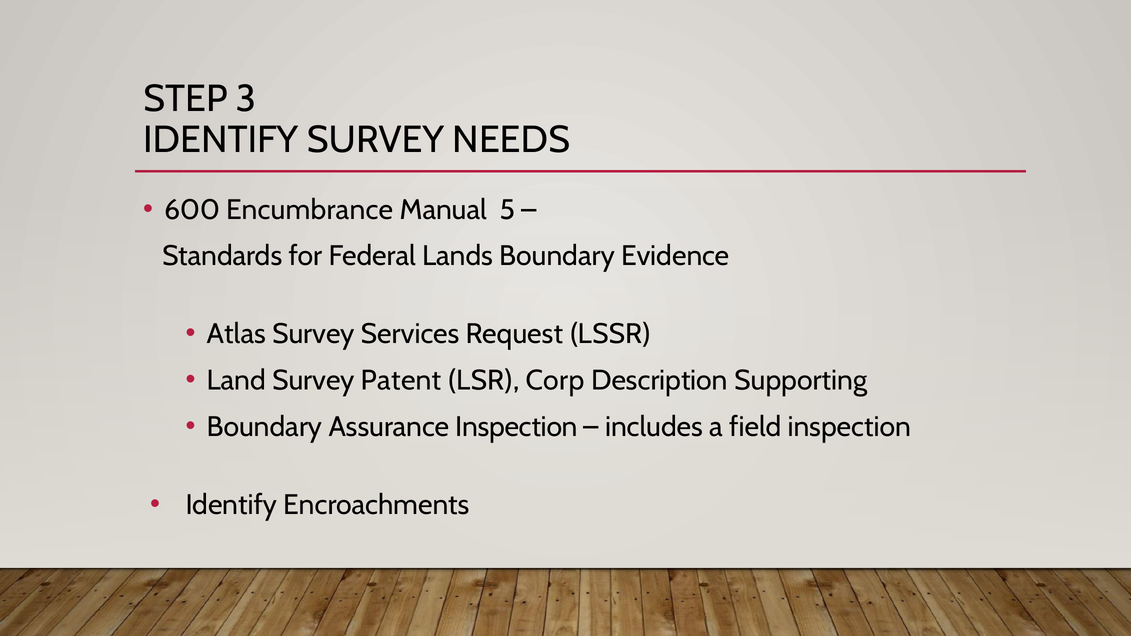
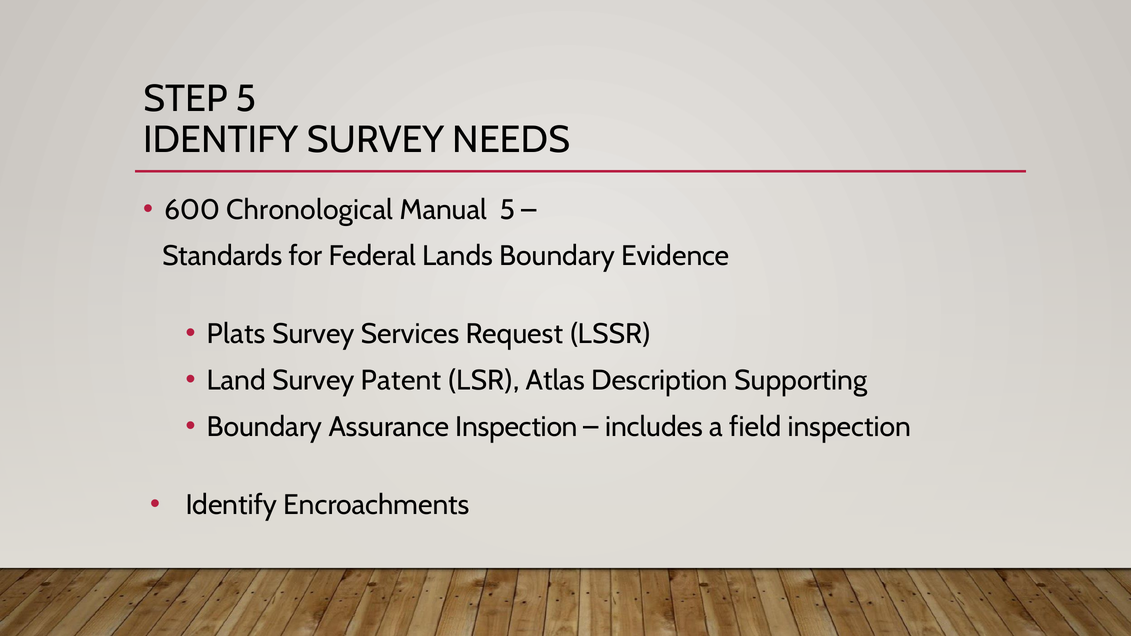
STEP 3: 3 -> 5
Encumbrance: Encumbrance -> Chronological
Atlas: Atlas -> Plats
Corp: Corp -> Atlas
